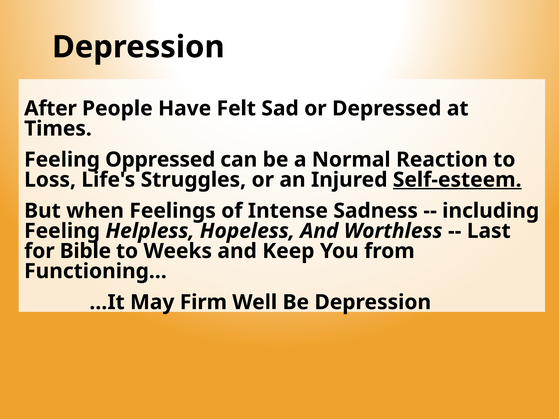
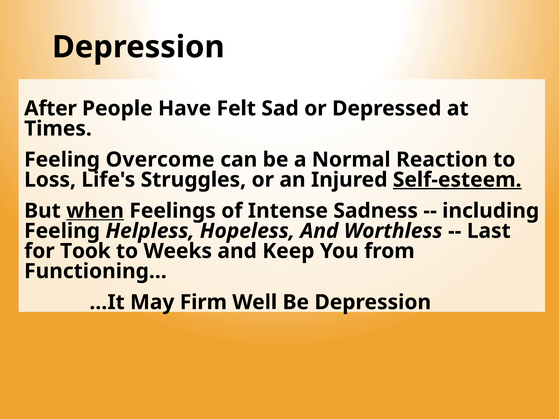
Oppressed: Oppressed -> Overcome
when underline: none -> present
Bible: Bible -> Took
